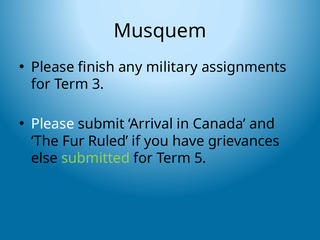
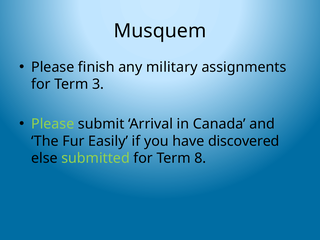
Please at (53, 124) colour: white -> light green
Ruled: Ruled -> Easily
grievances: grievances -> discovered
5: 5 -> 8
